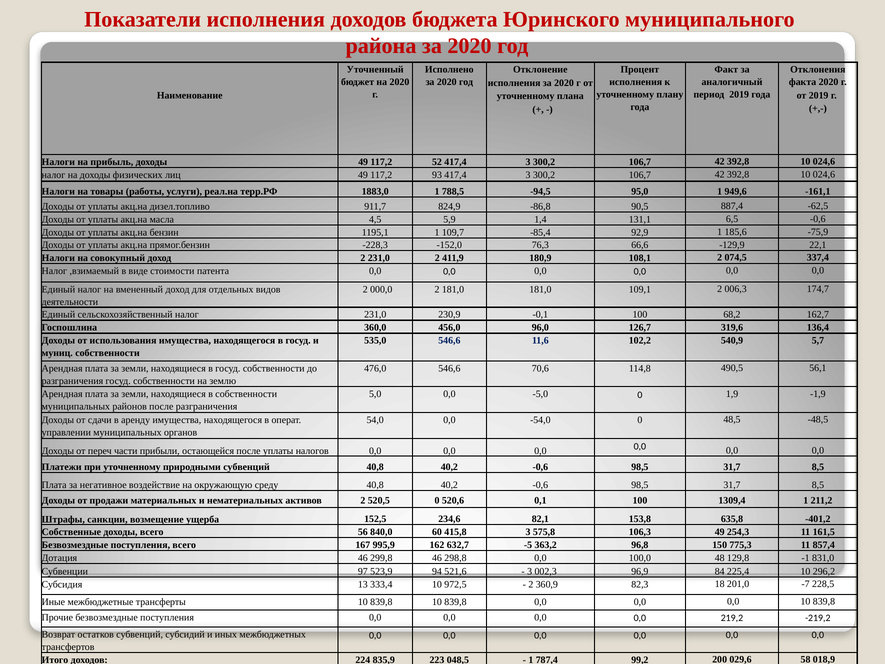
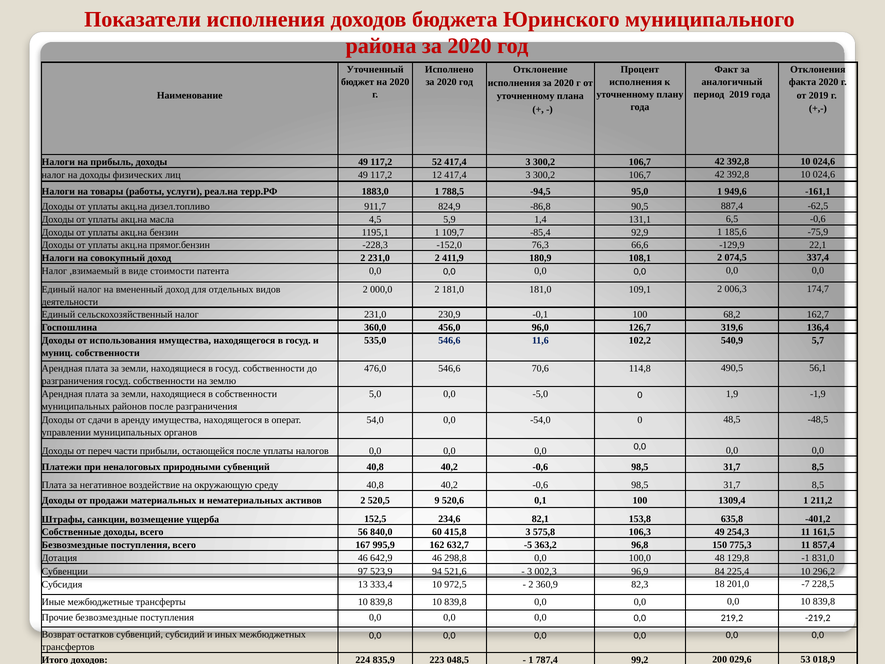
93: 93 -> 12
при уточненному: уточненному -> неналоговых
520,5 0: 0 -> 9
299,8: 299,8 -> 642,9
58: 58 -> 53
